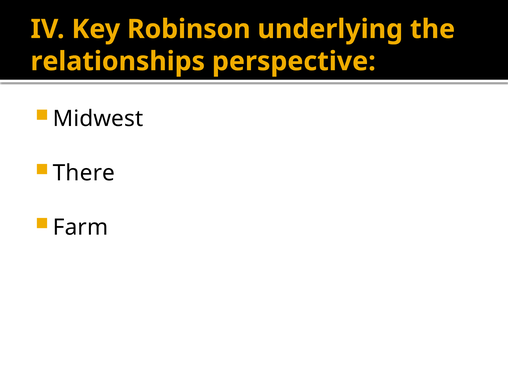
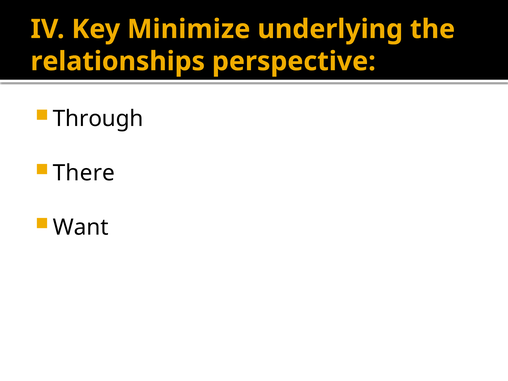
Robinson: Robinson -> Minimize
Midwest: Midwest -> Through
Farm: Farm -> Want
